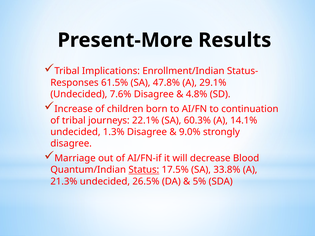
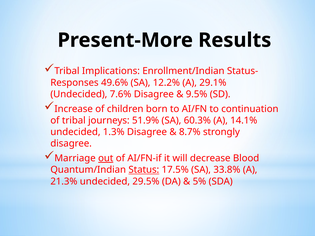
61.5%: 61.5% -> 49.6%
47.8%: 47.8% -> 12.2%
4.8%: 4.8% -> 9.5%
22.1%: 22.1% -> 51.9%
9.0%: 9.0% -> 8.7%
out underline: none -> present
26.5%: 26.5% -> 29.5%
